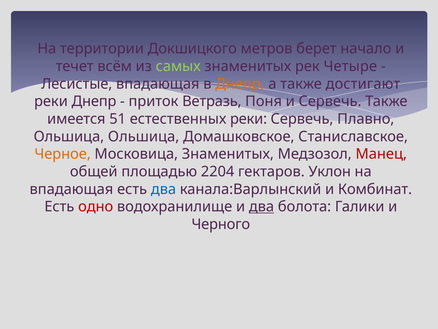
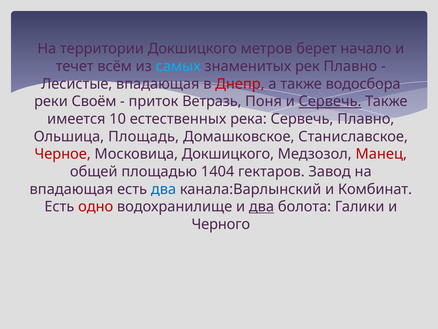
самых colour: light green -> light blue
рек Четыре: Четыре -> Плавно
Днепр at (240, 84) colour: orange -> red
достигают: достигают -> водосбора
реки Днепр: Днепр -> Своём
Сервечь at (330, 101) underline: none -> present
51: 51 -> 10
естественных реки: реки -> река
Ольшица Ольшица: Ольшица -> Площадь
Черное colour: orange -> red
Московица Знаменитых: Знаменитых -> Докшицкого
2204: 2204 -> 1404
Уклон: Уклон -> Завод
